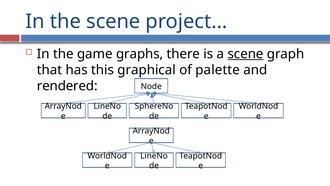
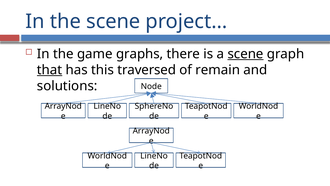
that underline: none -> present
graphical: graphical -> traversed
palette: palette -> remain
rendered: rendered -> solutions
